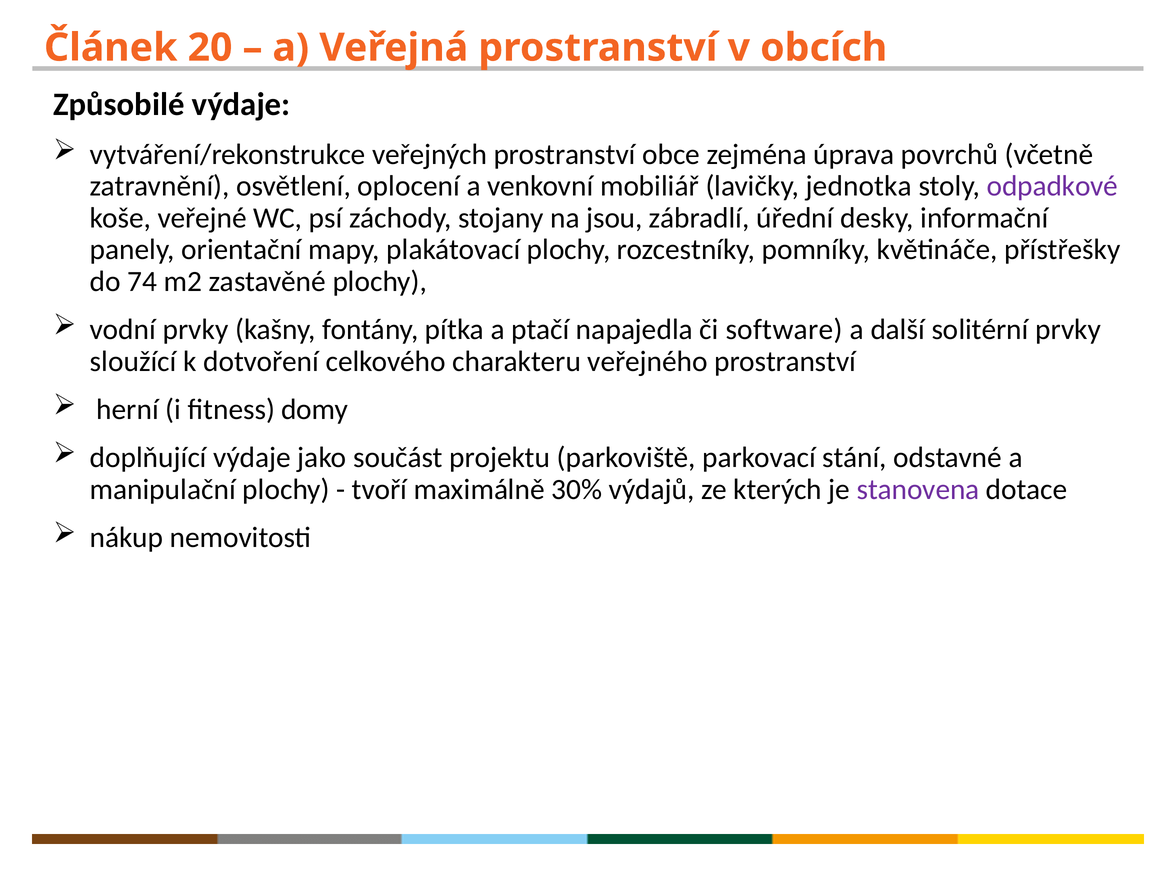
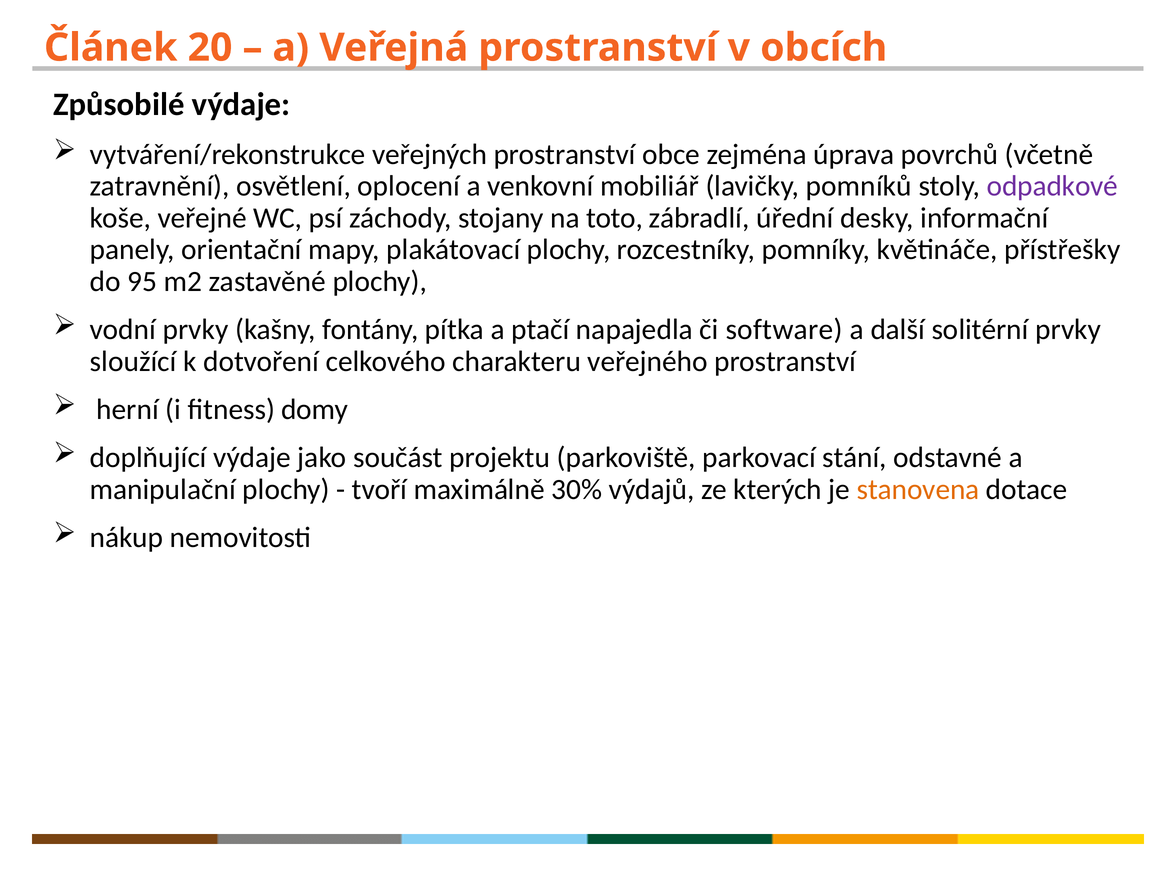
jednotka: jednotka -> pomníků
jsou: jsou -> toto
74: 74 -> 95
stanovena colour: purple -> orange
